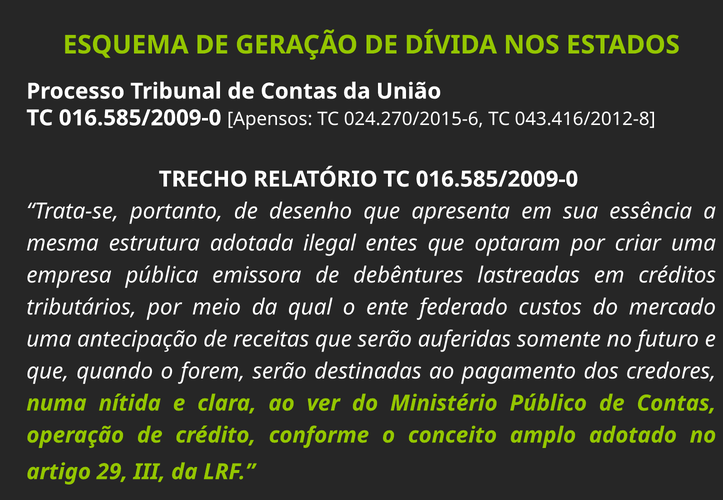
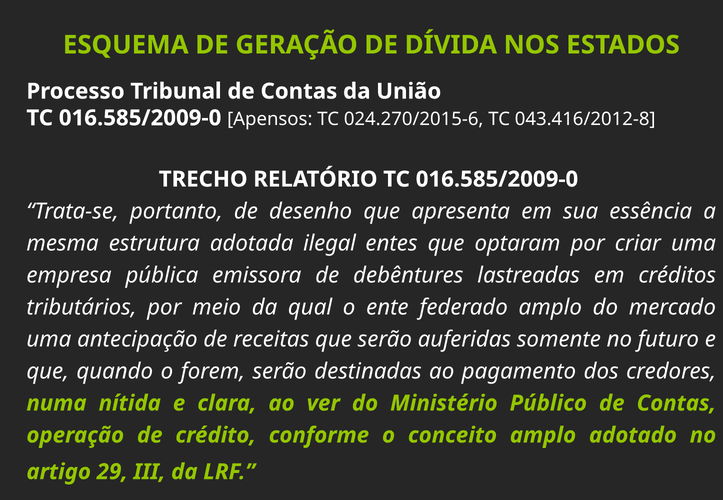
federado custos: custos -> amplo
